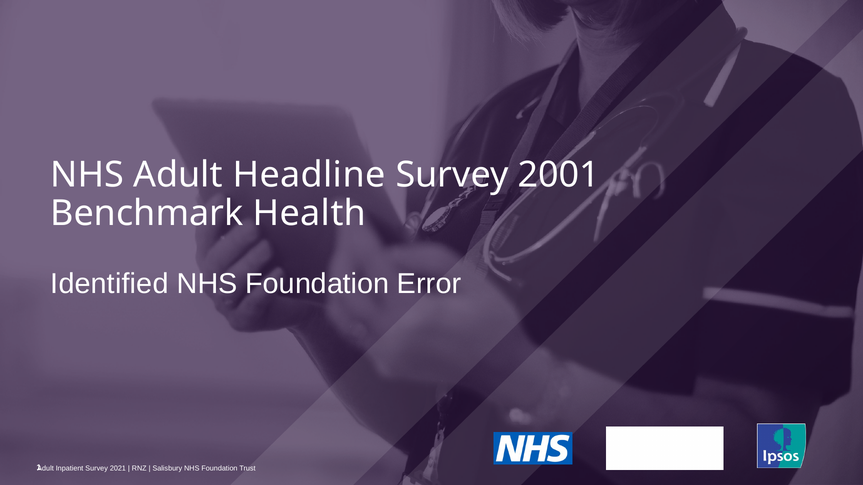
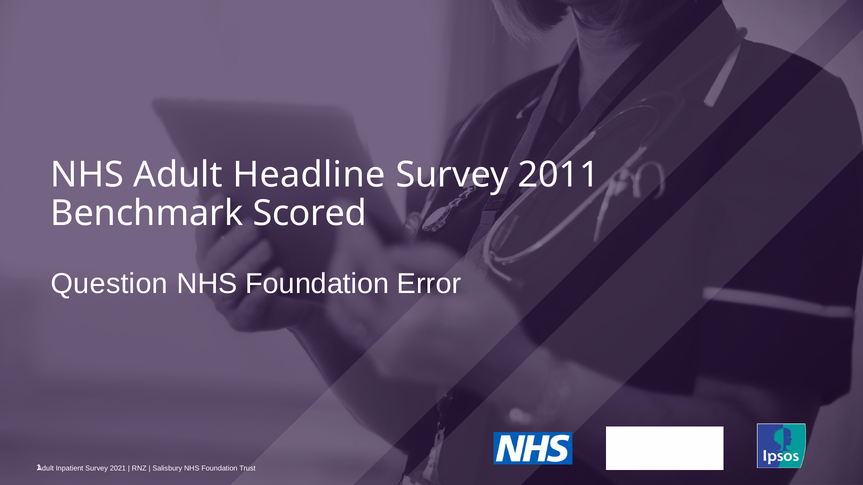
2001: 2001 -> 2011
Health: Health -> Scored
Identified: Identified -> Question
